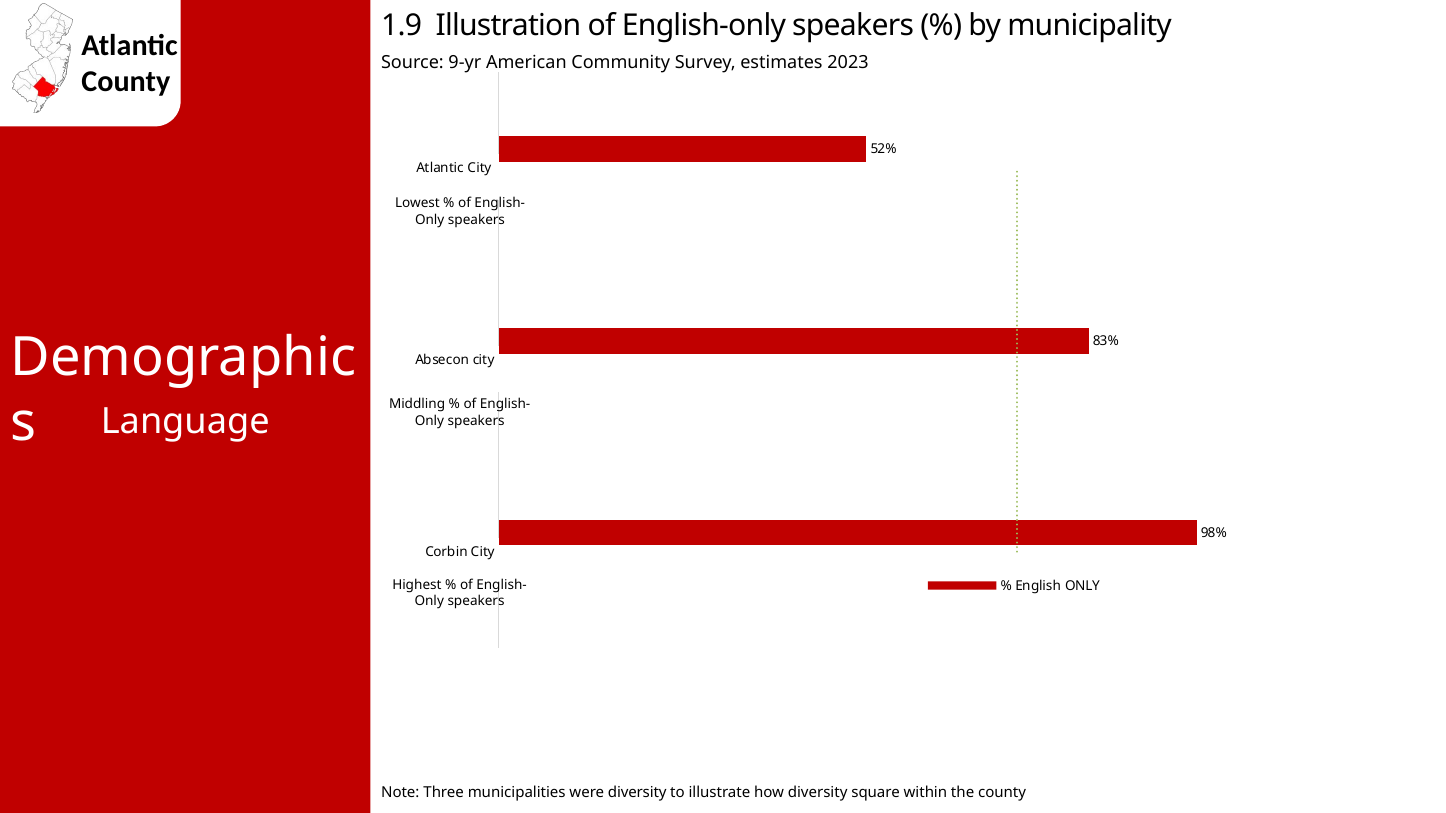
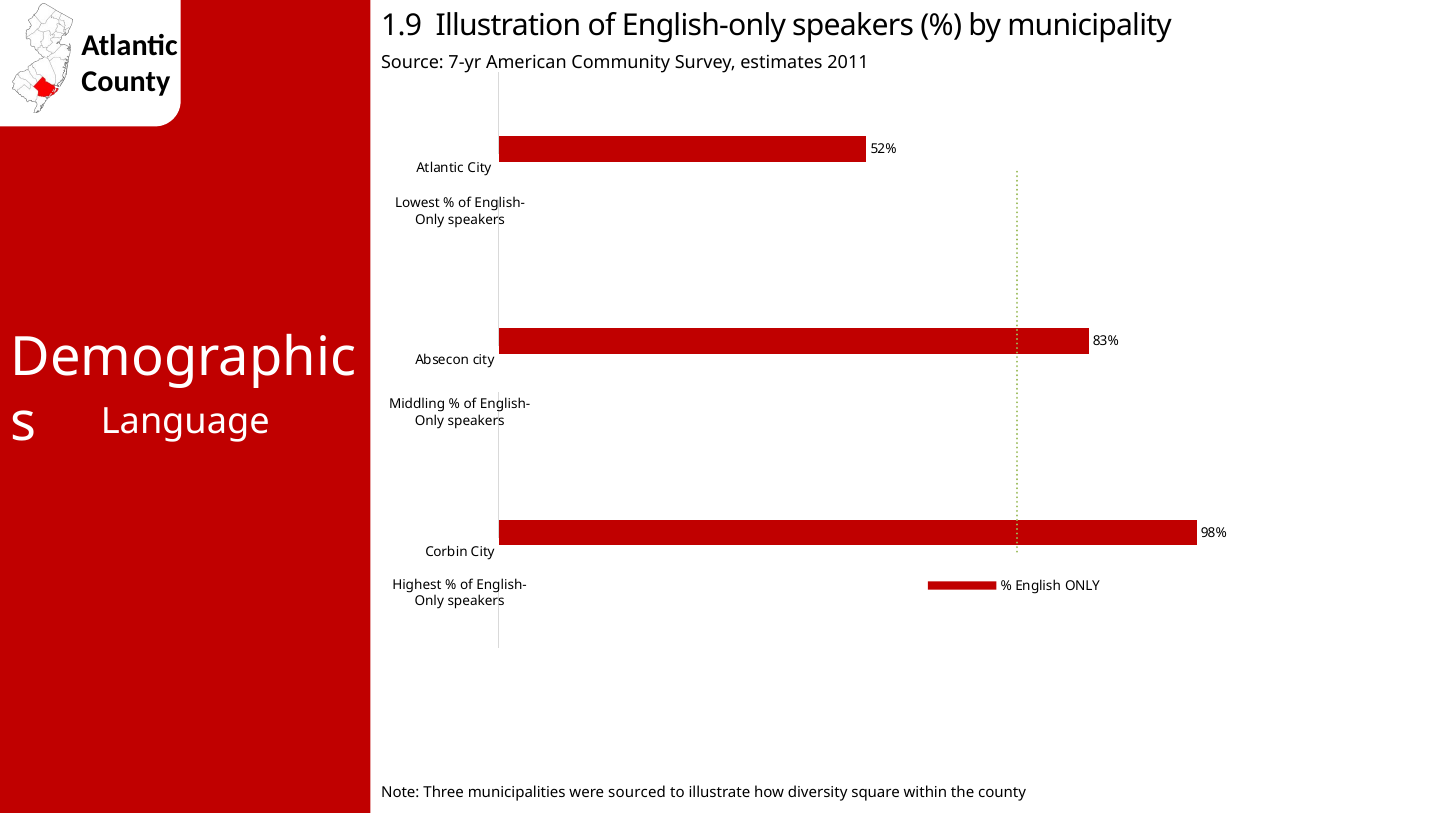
9-yr: 9-yr -> 7-yr
2023: 2023 -> 2011
were diversity: diversity -> sourced
